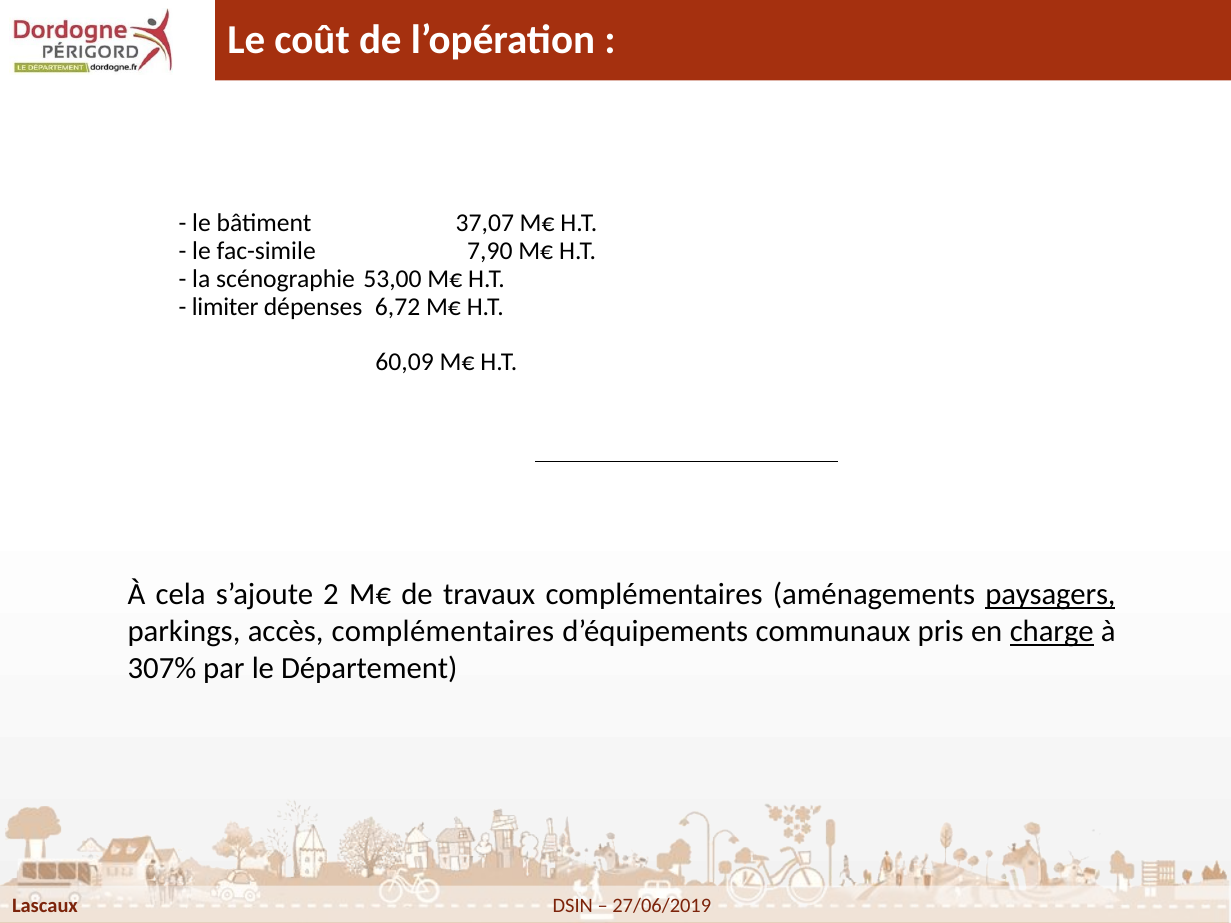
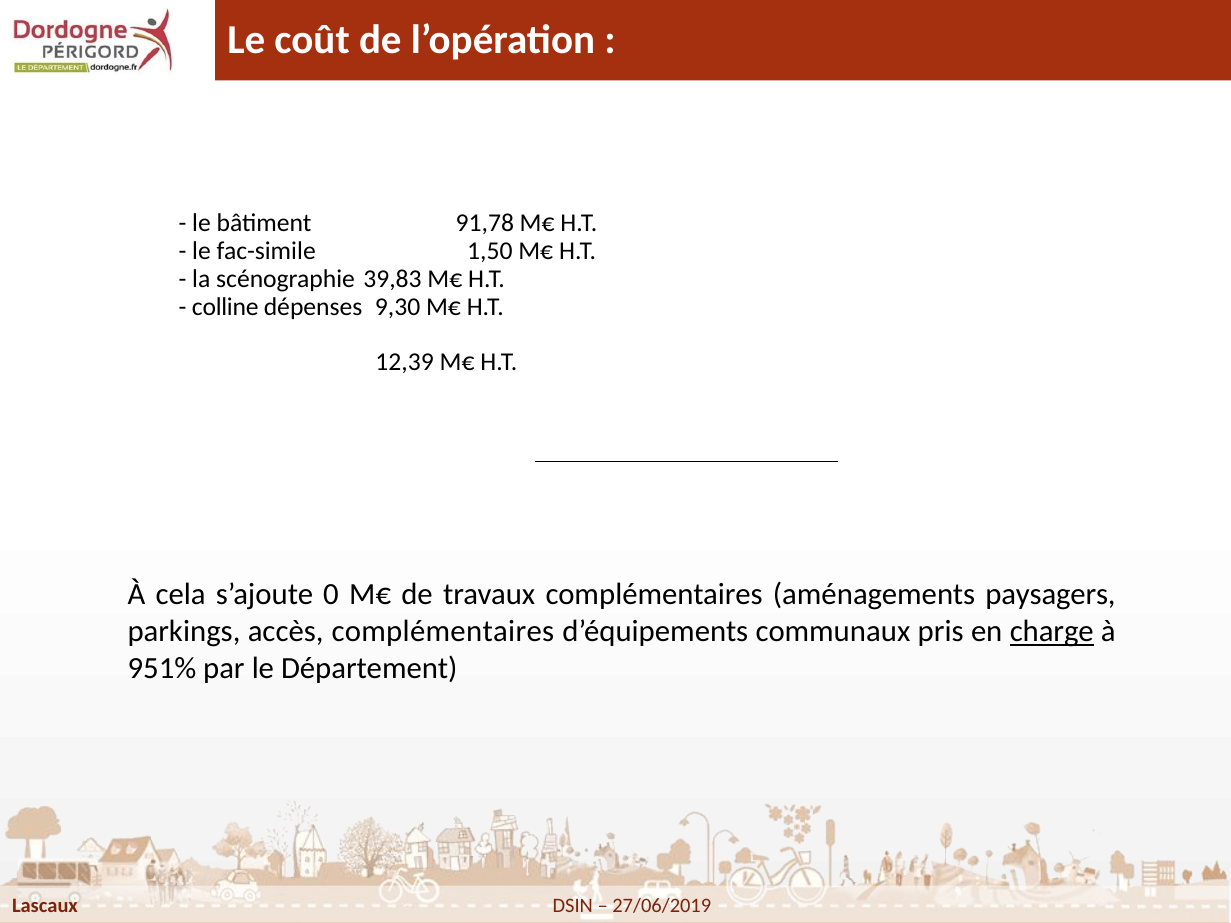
37,07: 37,07 -> 91,78
7,90: 7,90 -> 1,50
53,00: 53,00 -> 39,83
limiter: limiter -> colline
6,72: 6,72 -> 9,30
60,09: 60,09 -> 12,39
2: 2 -> 0
paysagers underline: present -> none
307%: 307% -> 951%
